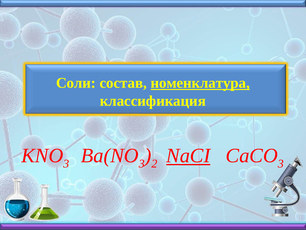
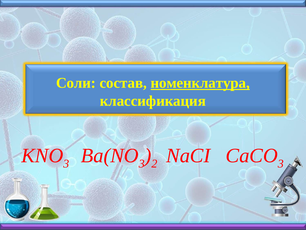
NaCI underline: present -> none
